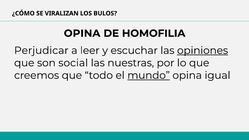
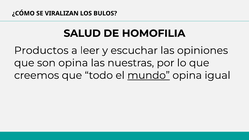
OPINA at (82, 33): OPINA -> SALUD
Perjudicar: Perjudicar -> Productos
opiniones underline: present -> none
son social: social -> opina
